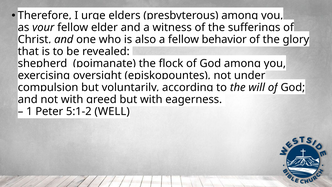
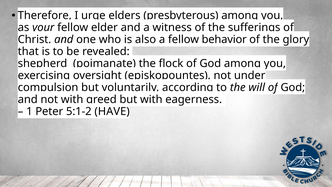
WELL: WELL -> HAVE
